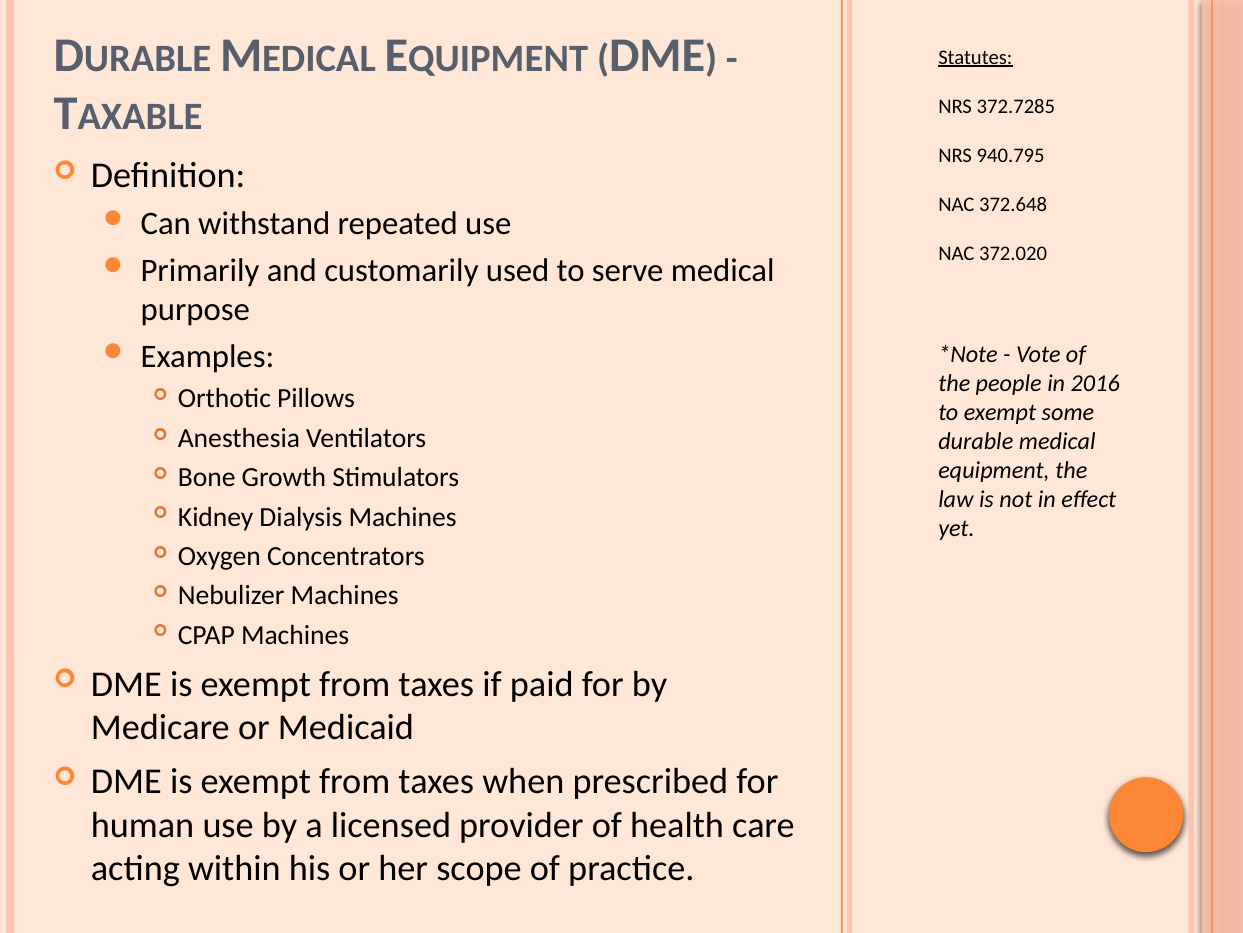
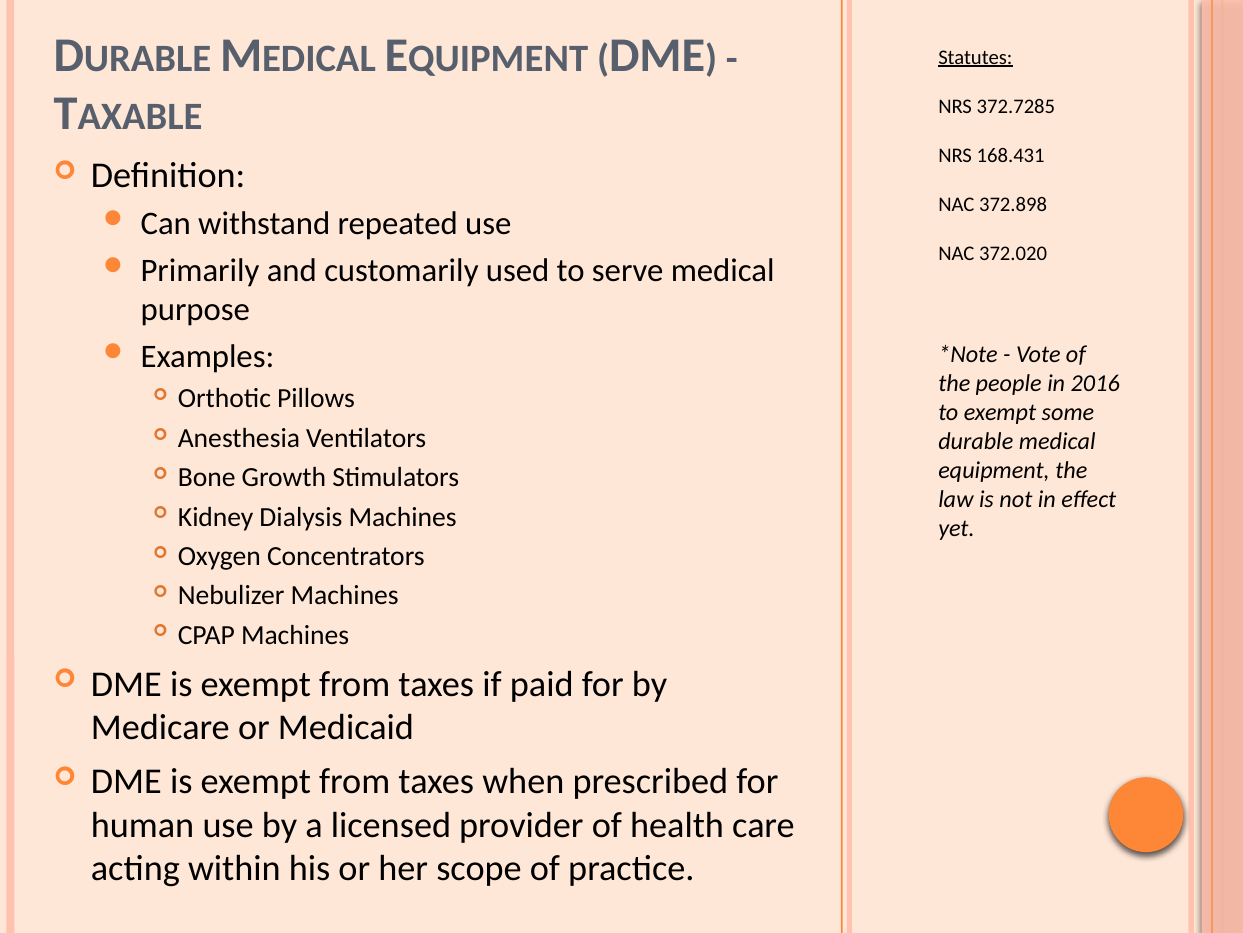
940.795: 940.795 -> 168.431
372.648: 372.648 -> 372.898
